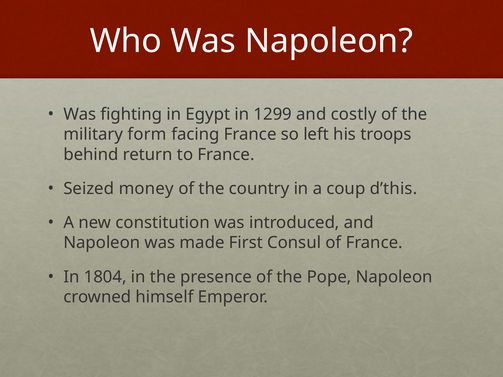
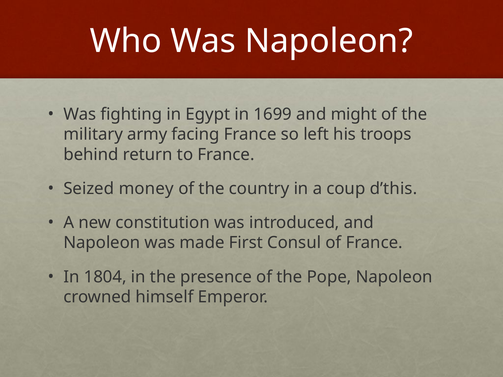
1299: 1299 -> 1699
costly: costly -> might
form: form -> army
